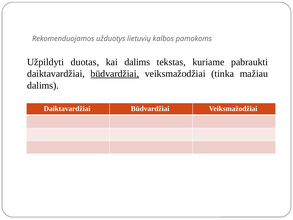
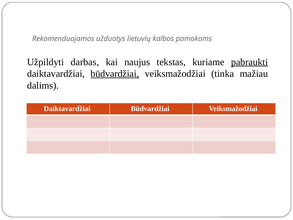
duotas: duotas -> darbas
kai dalims: dalims -> naujus
pabraukti underline: none -> present
